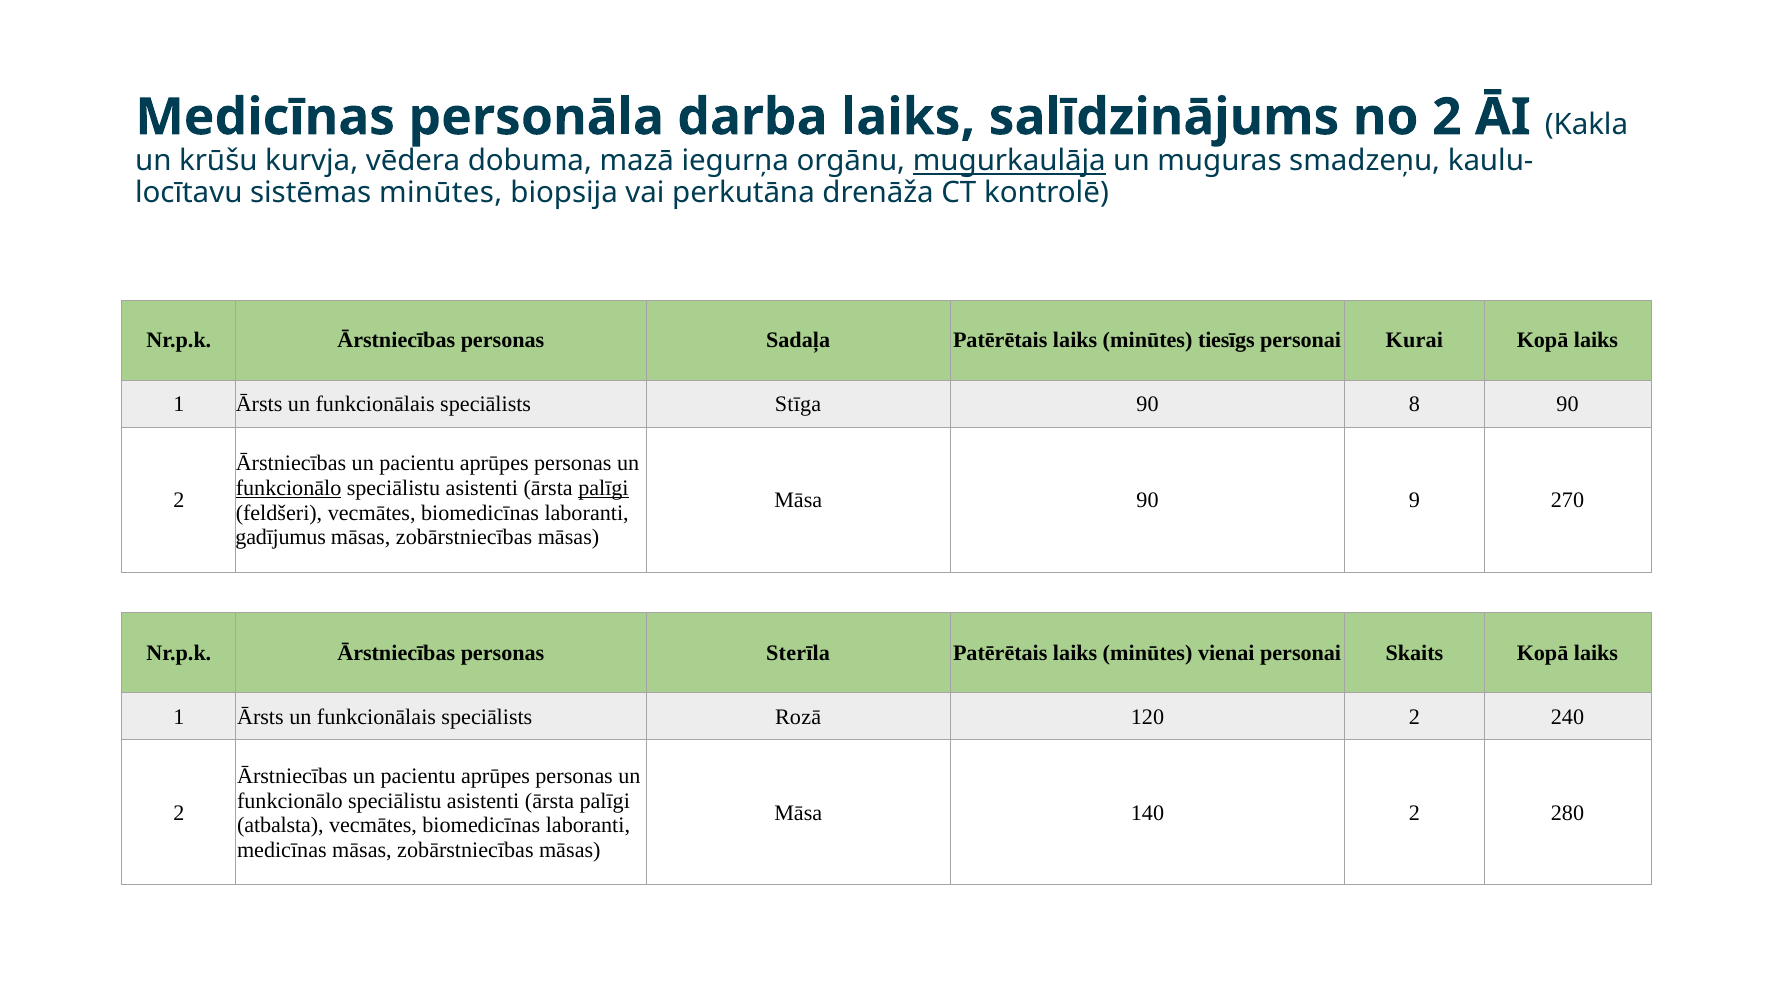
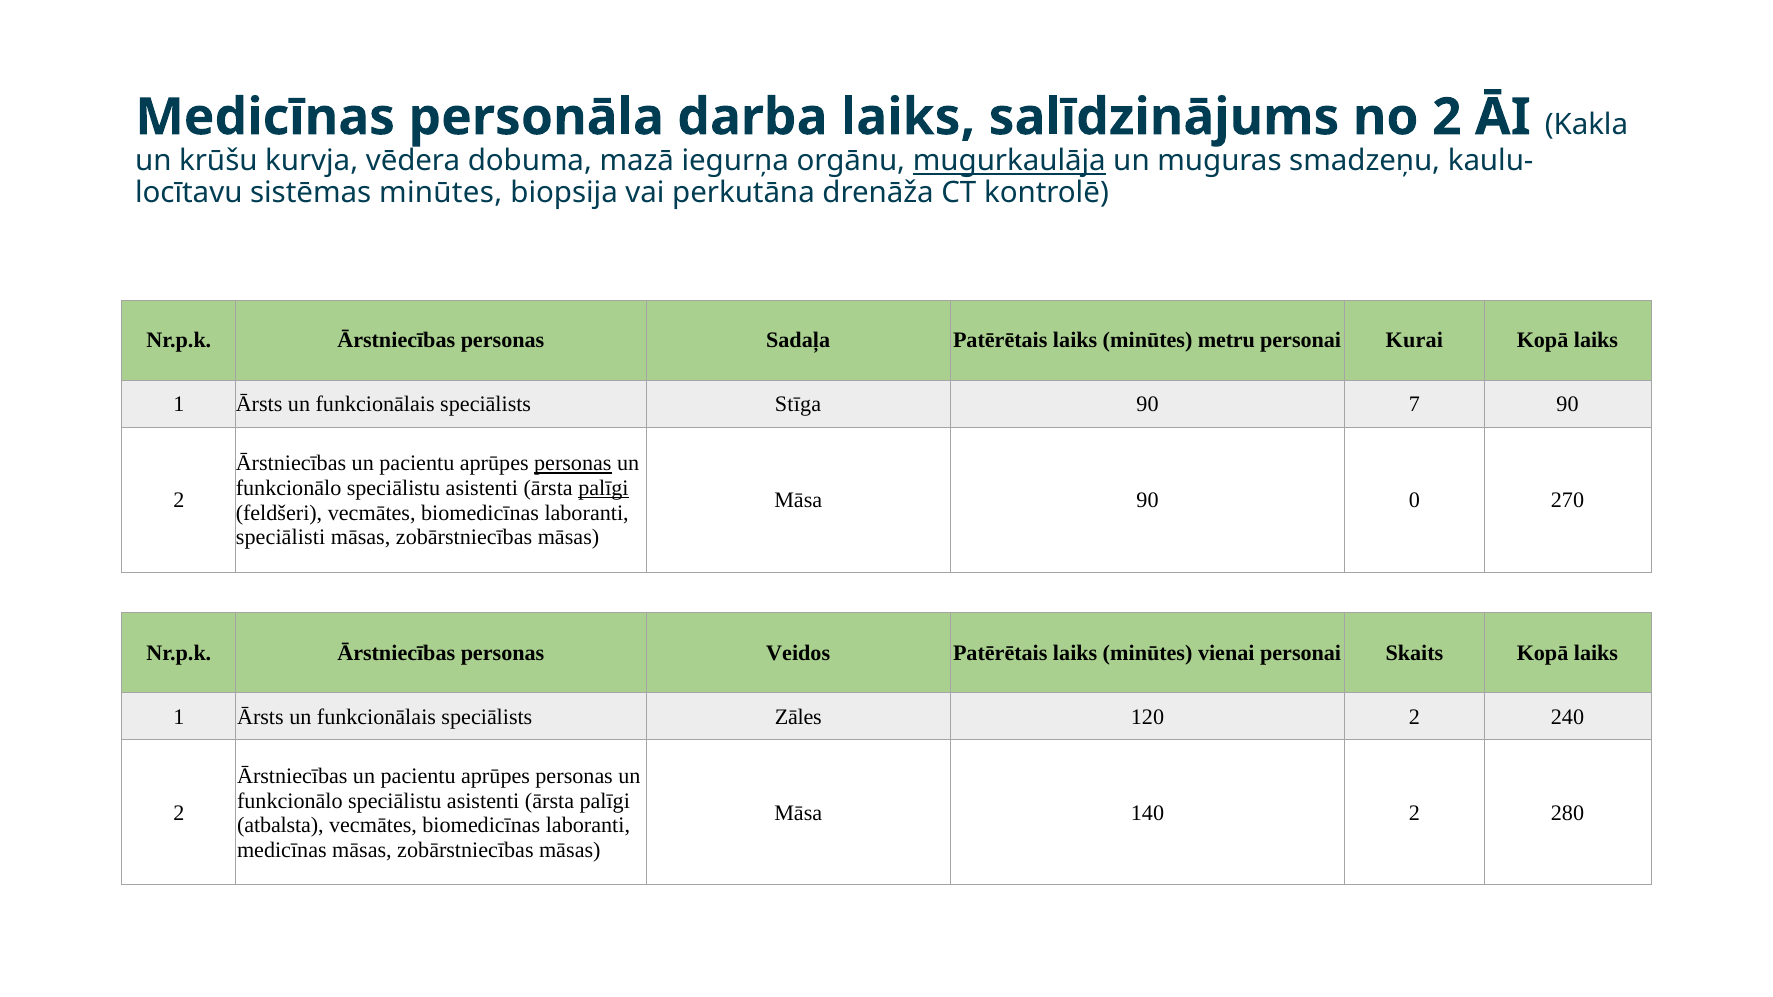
tiesīgs: tiesīgs -> metru
8: 8 -> 7
personas at (573, 464) underline: none -> present
funkcionālo at (289, 488) underline: present -> none
9: 9 -> 0
gadījumus: gadījumus -> speciālisti
Sterīla: Sterīla -> Veidos
Rozā: Rozā -> Zāles
